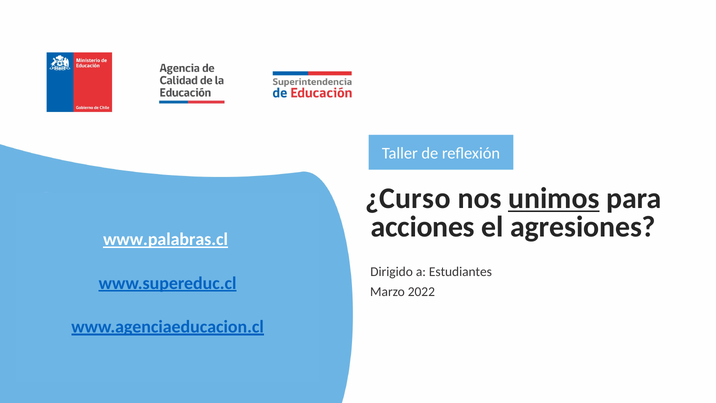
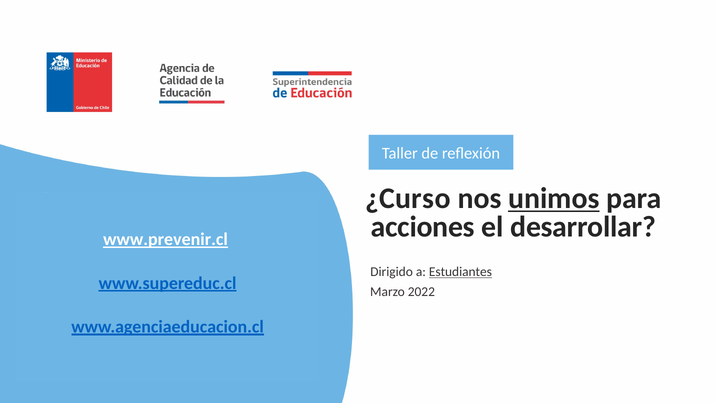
agresiones: agresiones -> desarrollar
www.palabras.cl: www.palabras.cl -> www.prevenir.cl
Estudiantes underline: none -> present
